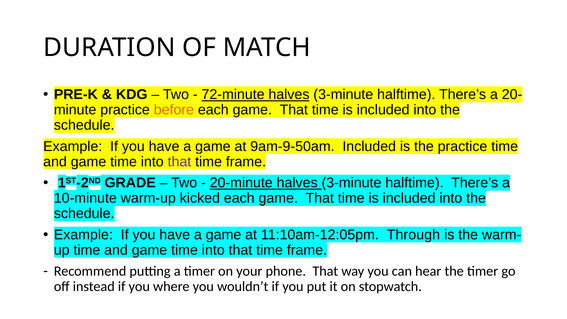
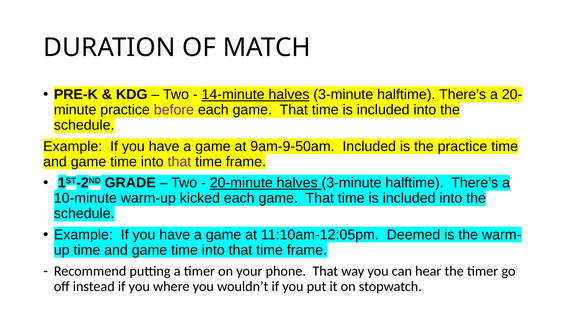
72-minute: 72-minute -> 14-minute
before colour: orange -> purple
Through: Through -> Deemed
